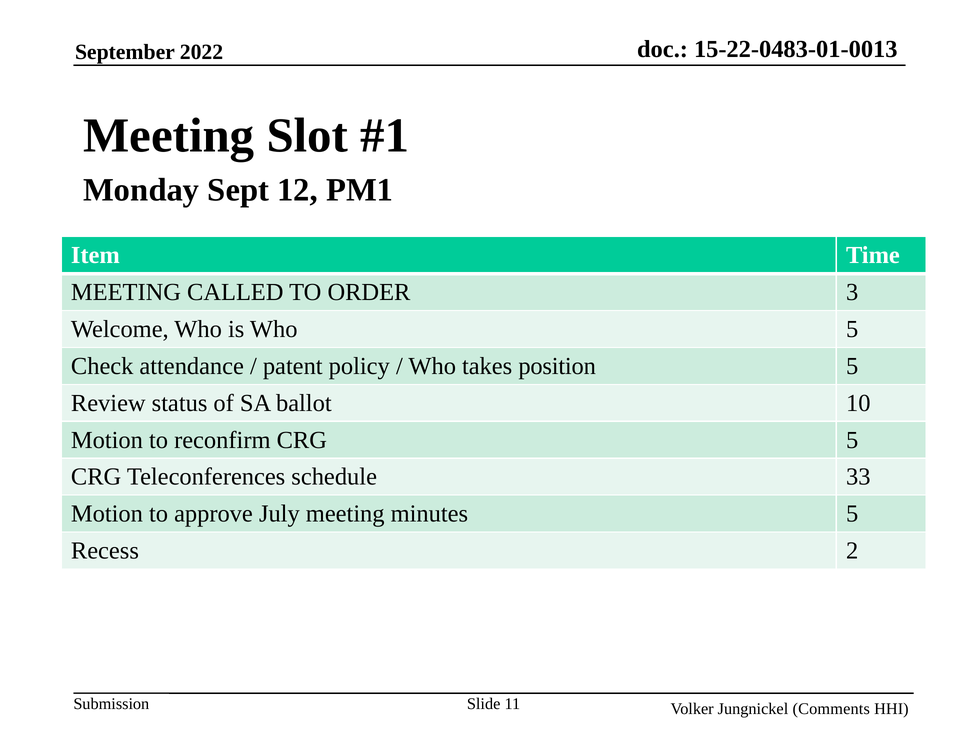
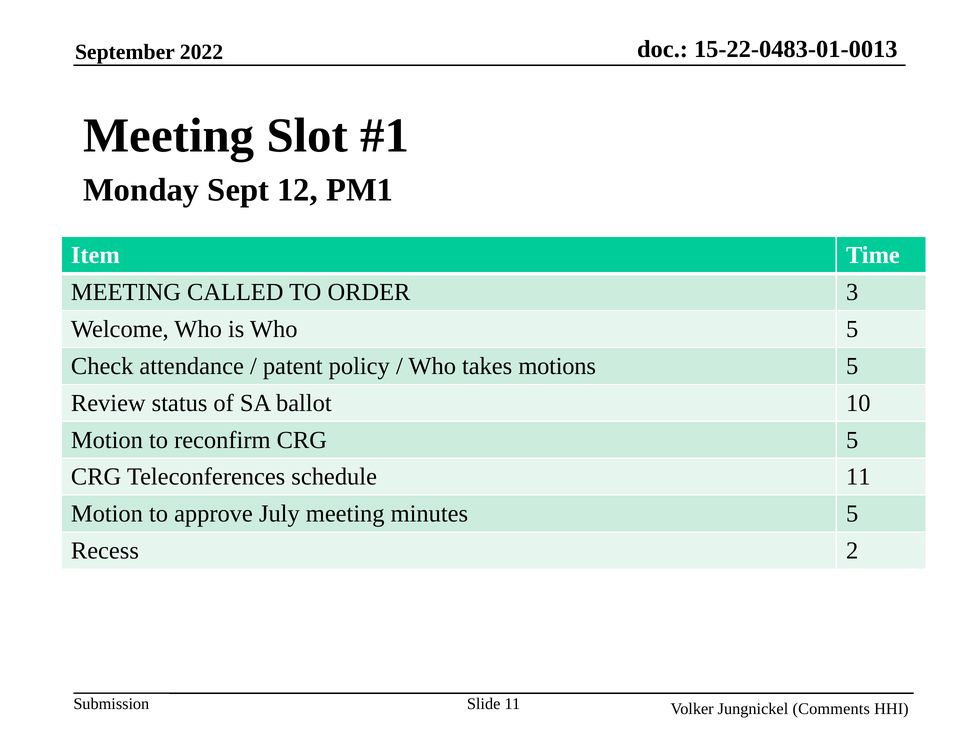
position: position -> motions
schedule 33: 33 -> 11
